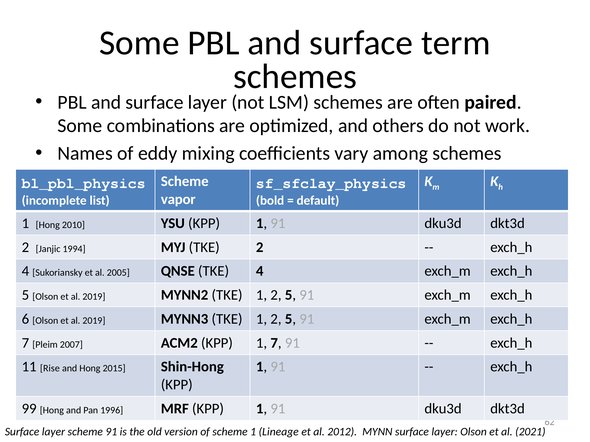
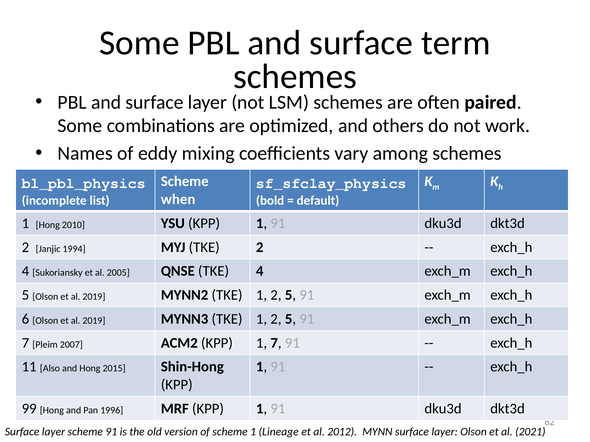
vapor: vapor -> when
Rise: Rise -> Also
